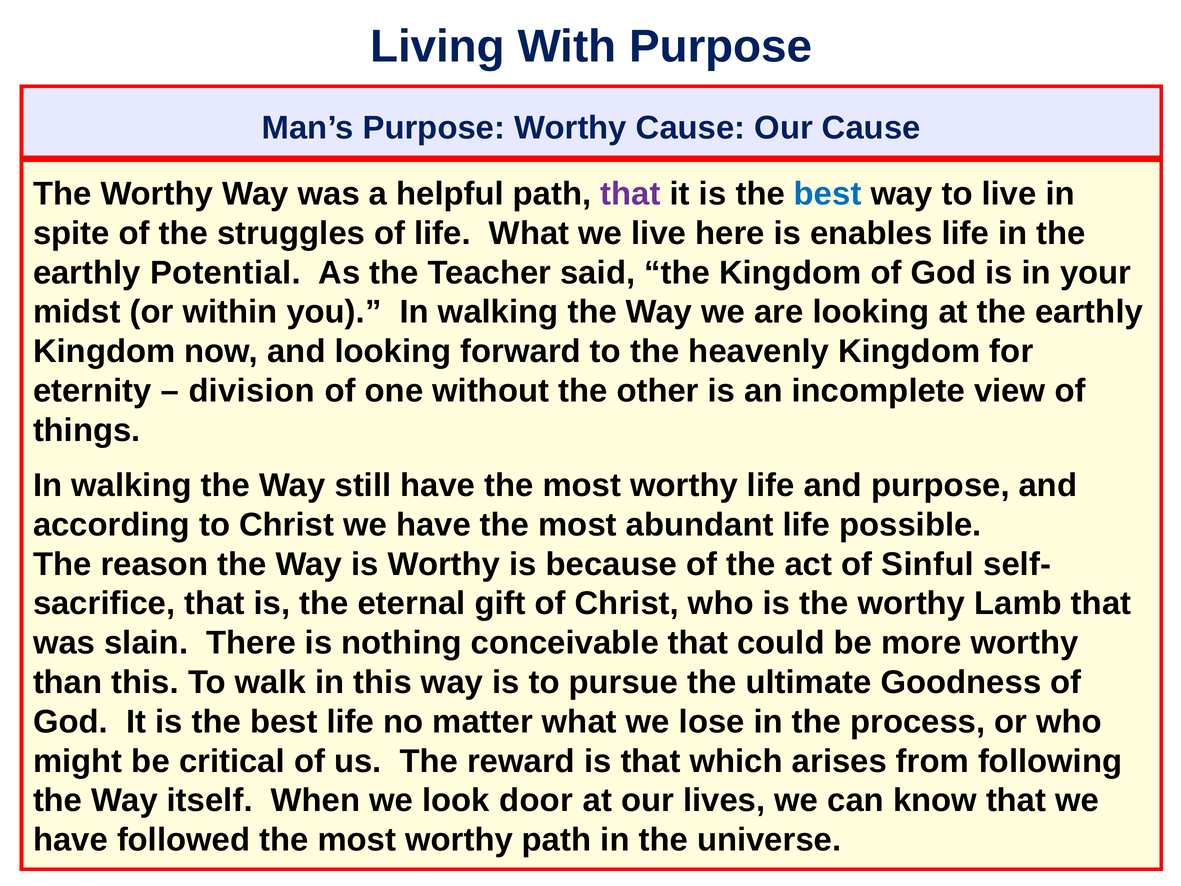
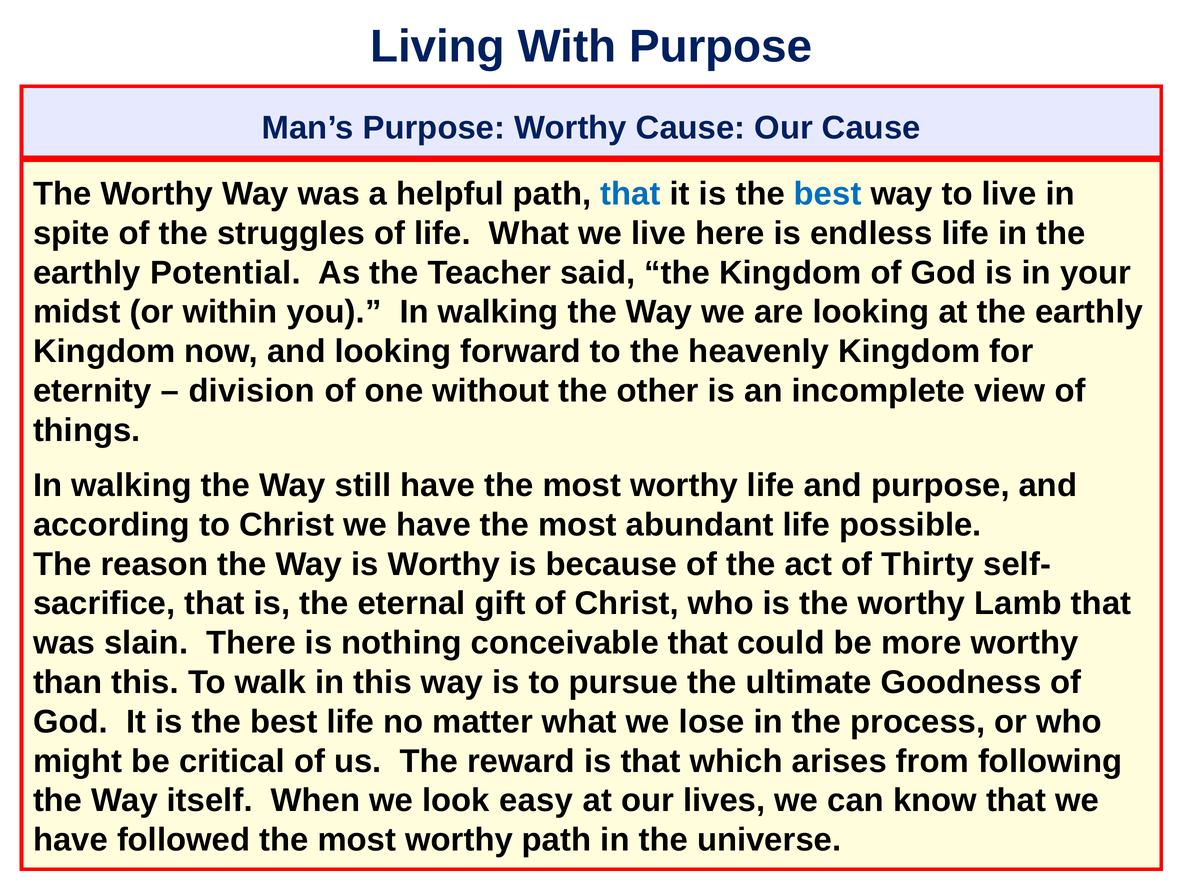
that at (631, 194) colour: purple -> blue
enables: enables -> endless
Sinful: Sinful -> Thirty
door: door -> easy
